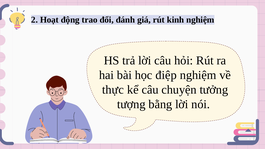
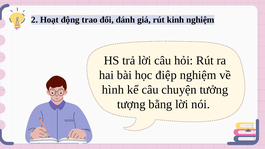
thực: thực -> hình
